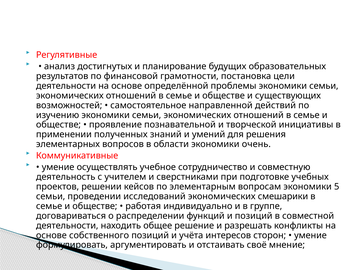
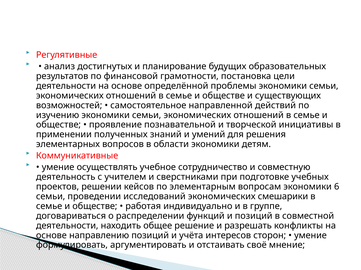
очень: очень -> детям
5: 5 -> 6
собственного: собственного -> направлению
